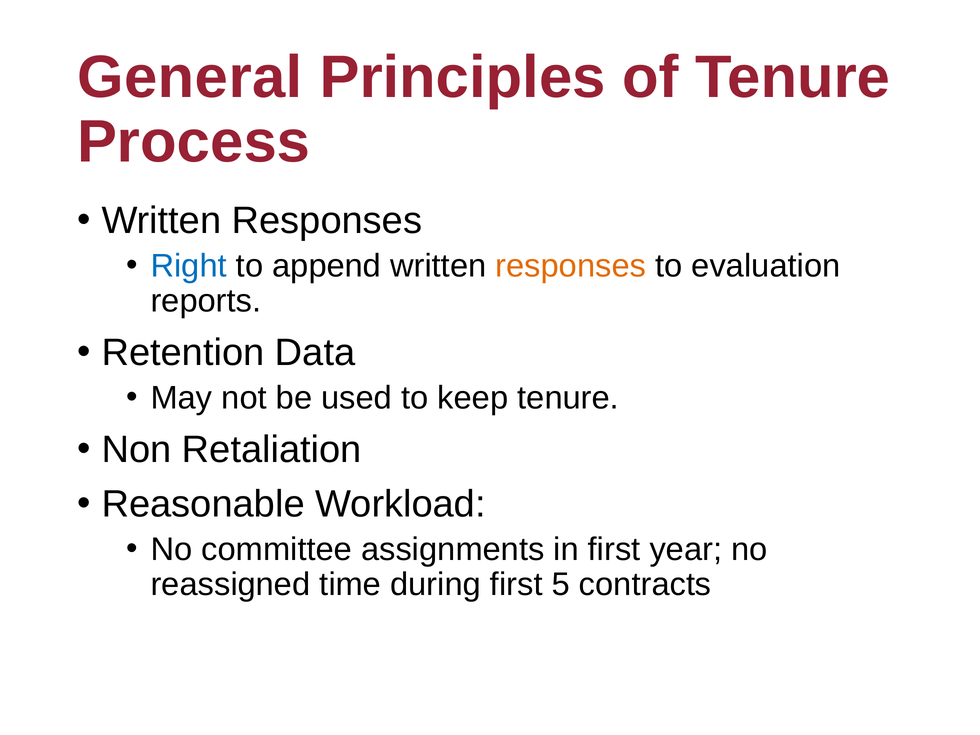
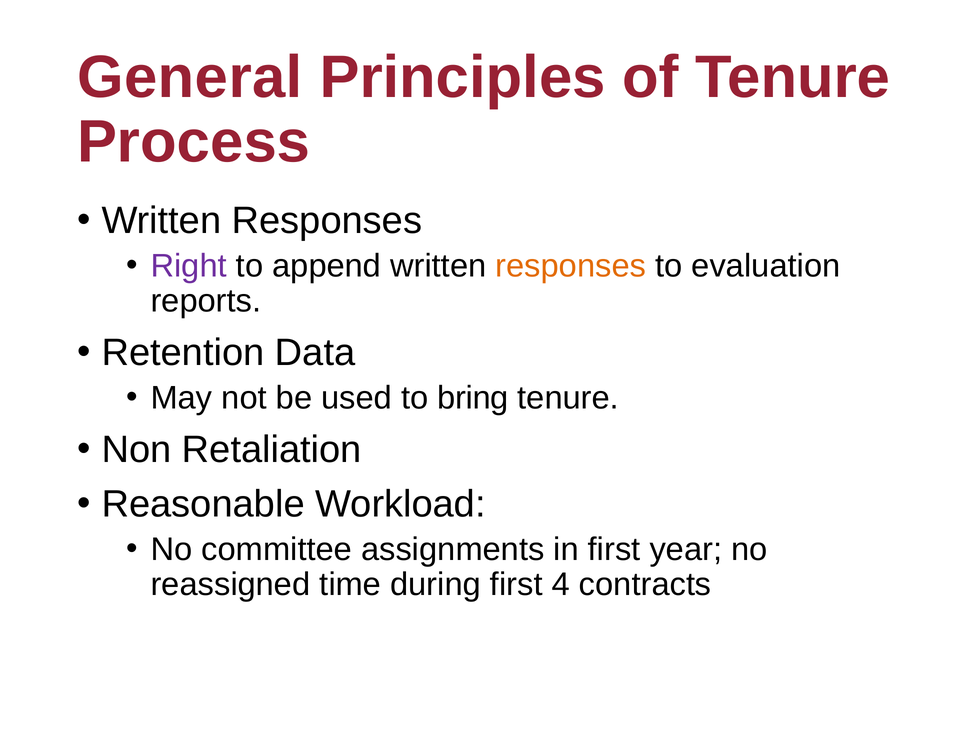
Right colour: blue -> purple
keep: keep -> bring
5: 5 -> 4
